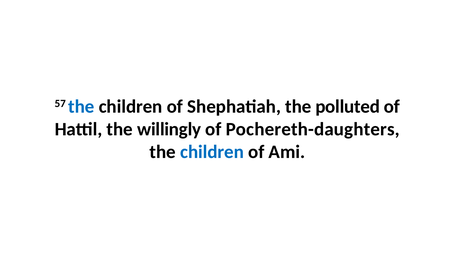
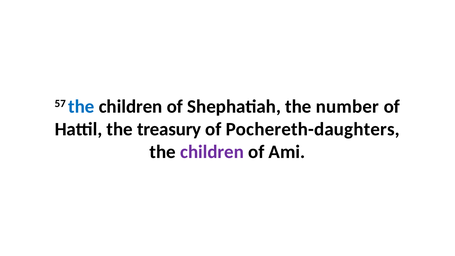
polluted: polluted -> number
willingly: willingly -> treasury
children at (212, 152) colour: blue -> purple
